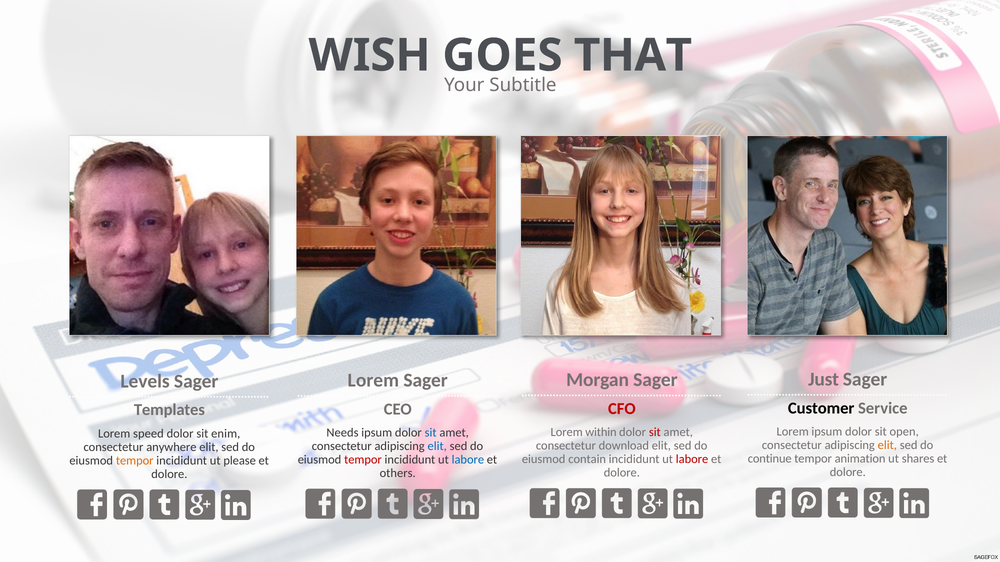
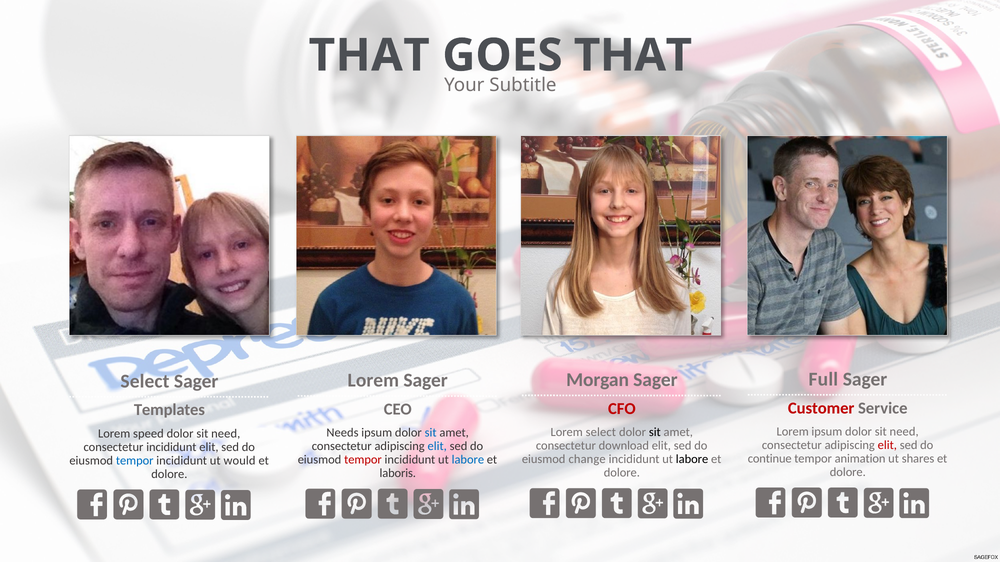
WISH at (370, 56): WISH -> THAT
Just: Just -> Full
Levels at (145, 382): Levels -> Select
Customer colour: black -> red
ipsum dolor sit open: open -> need
Lorem within: within -> select
sit at (655, 433) colour: red -> black
enim at (226, 434): enim -> need
elit at (887, 445) colour: orange -> red
consectetur anywhere: anywhere -> incididunt
contain: contain -> change
labore at (692, 460) colour: red -> black
tempor at (135, 461) colour: orange -> blue
please: please -> would
others: others -> laboris
